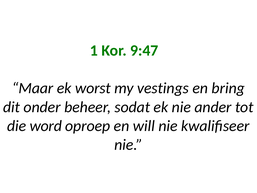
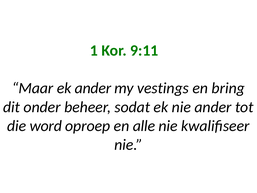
9:47: 9:47 -> 9:11
ek worst: worst -> ander
will: will -> alle
